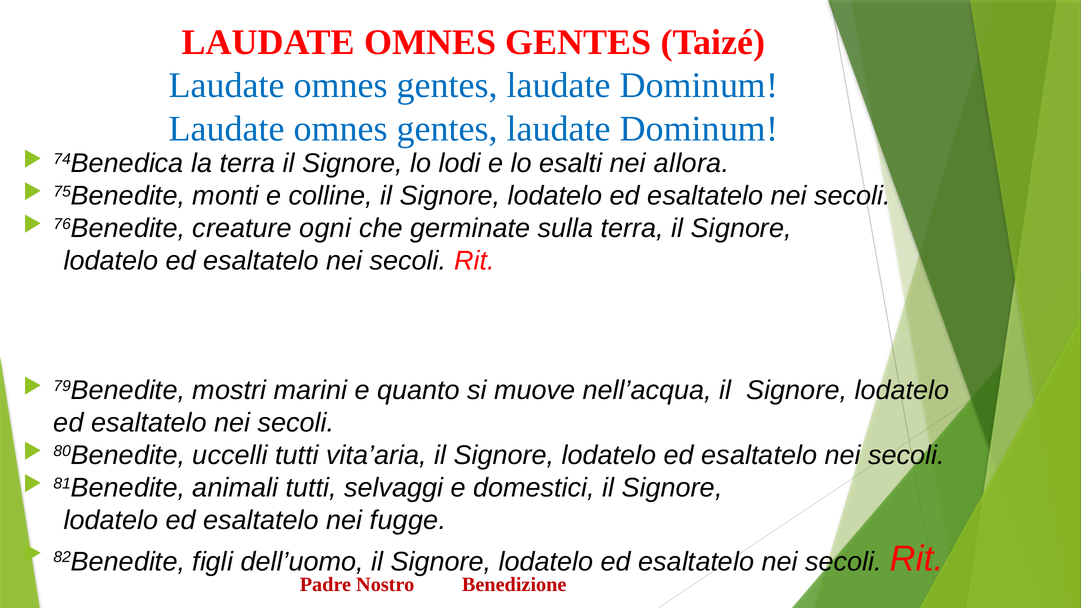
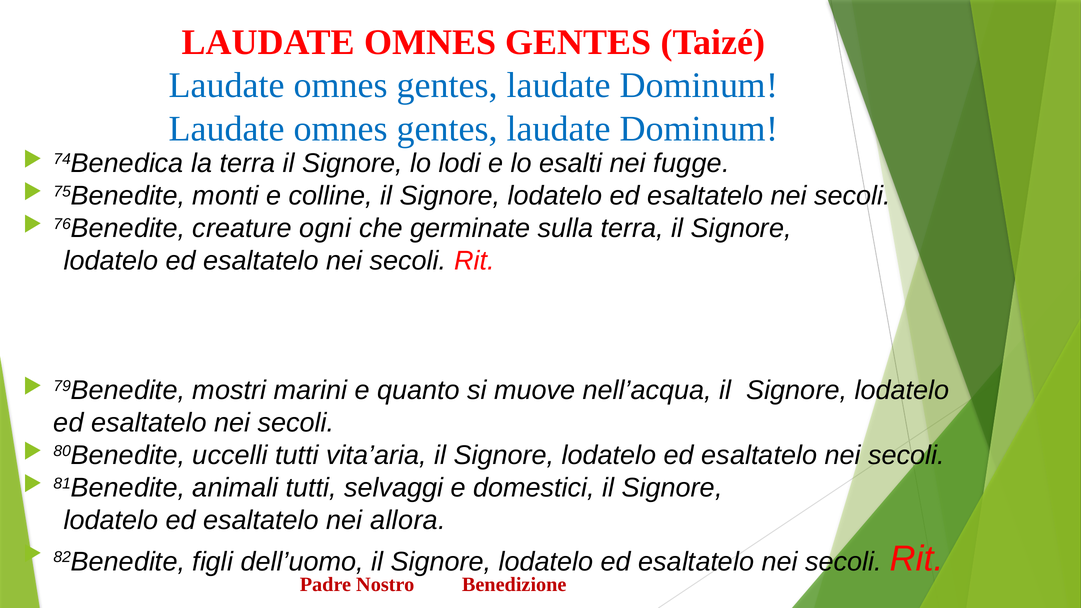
allora: allora -> fugge
fugge: fugge -> allora
